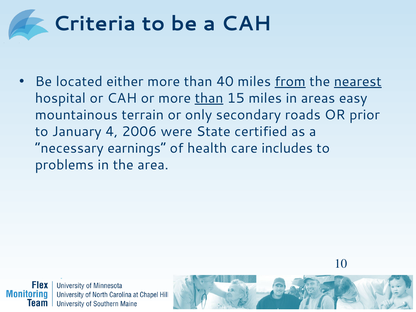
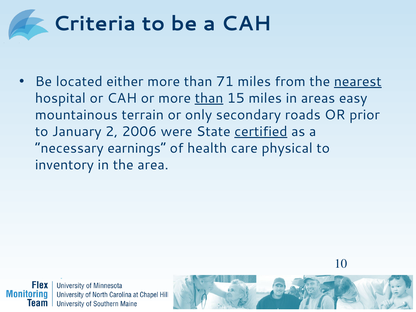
40: 40 -> 71
from underline: present -> none
4: 4 -> 2
certified underline: none -> present
includes: includes -> physical
problems: problems -> inventory
